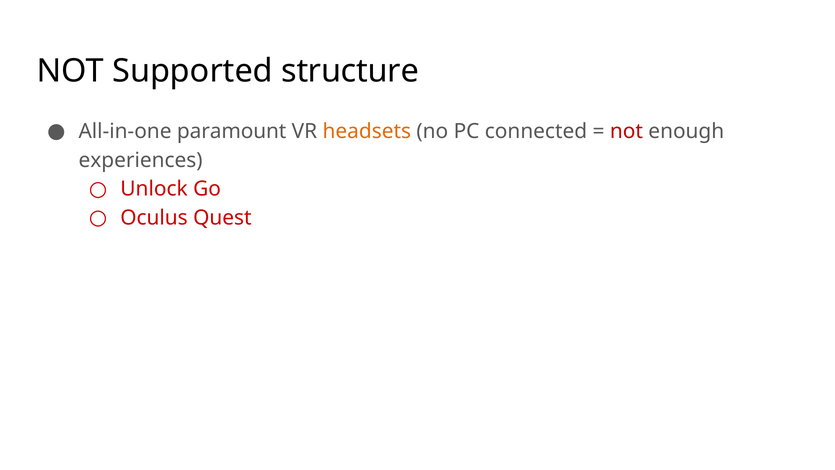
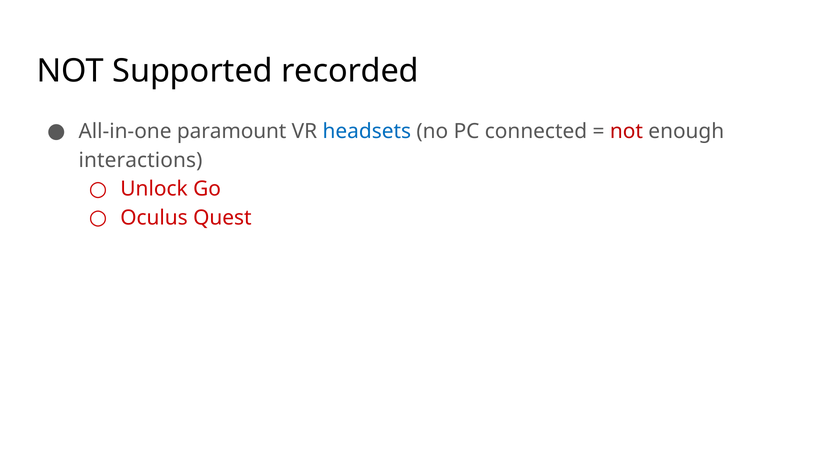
structure: structure -> recorded
headsets colour: orange -> blue
experiences: experiences -> interactions
